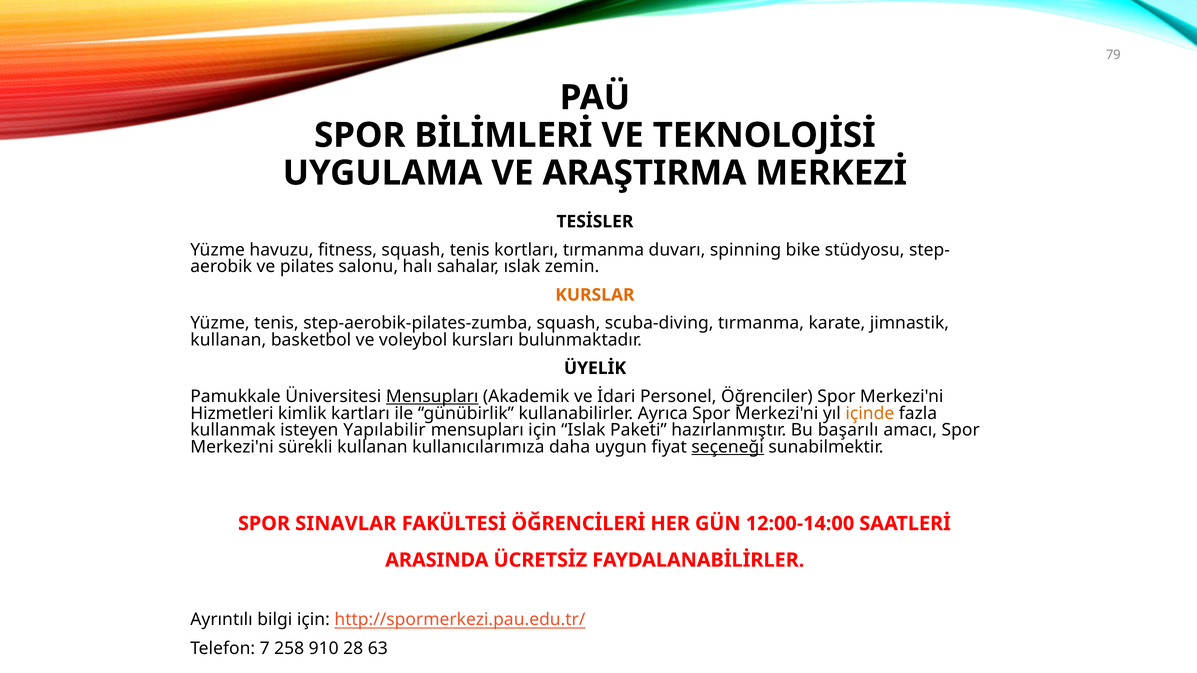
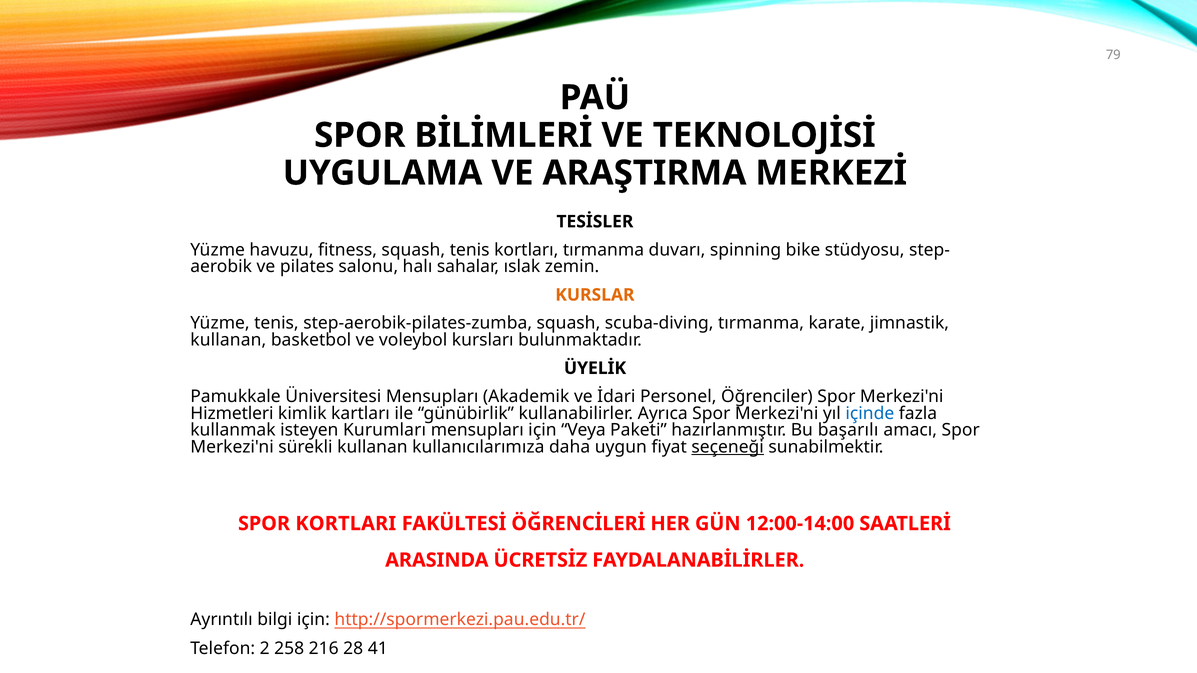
Mensupları at (432, 396) underline: present -> none
içinde colour: orange -> blue
Yapılabilir: Yapılabilir -> Kurumları
Islak: Islak -> Veya
SINAVLAR: SINAVLAR -> KORTLARI
7: 7 -> 2
910: 910 -> 216
63: 63 -> 41
